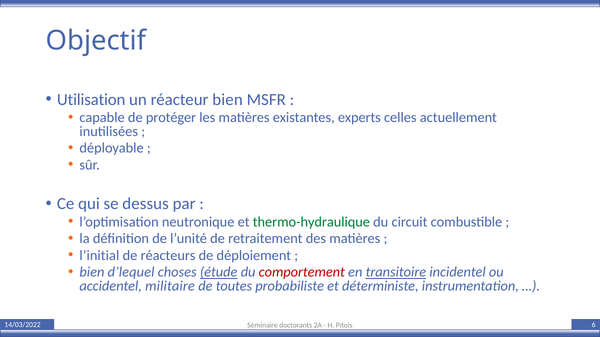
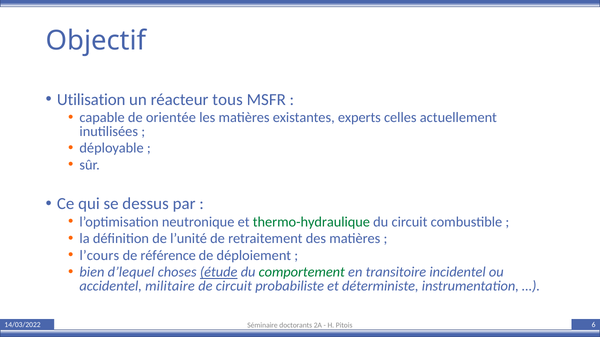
réacteur bien: bien -> tous
protéger: protéger -> orientée
l’initial: l’initial -> l’cours
réacteurs: réacteurs -> référence
comportement colour: red -> green
transitoire underline: present -> none
de toutes: toutes -> circuit
